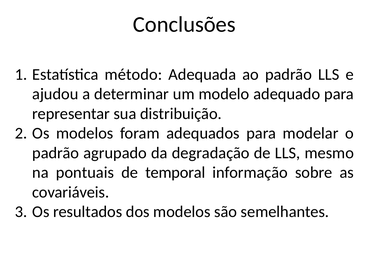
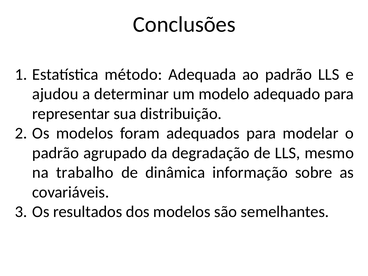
pontuais: pontuais -> trabalho
temporal: temporal -> dinâmica
